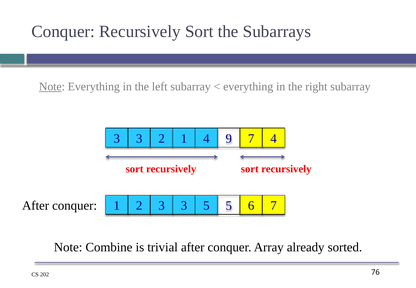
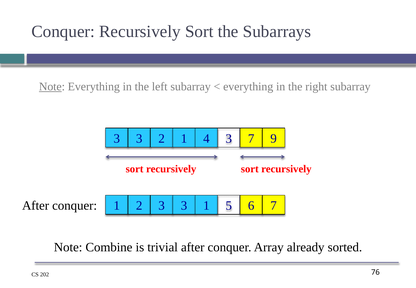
4 9: 9 -> 3
7 4: 4 -> 9
3 5: 5 -> 1
